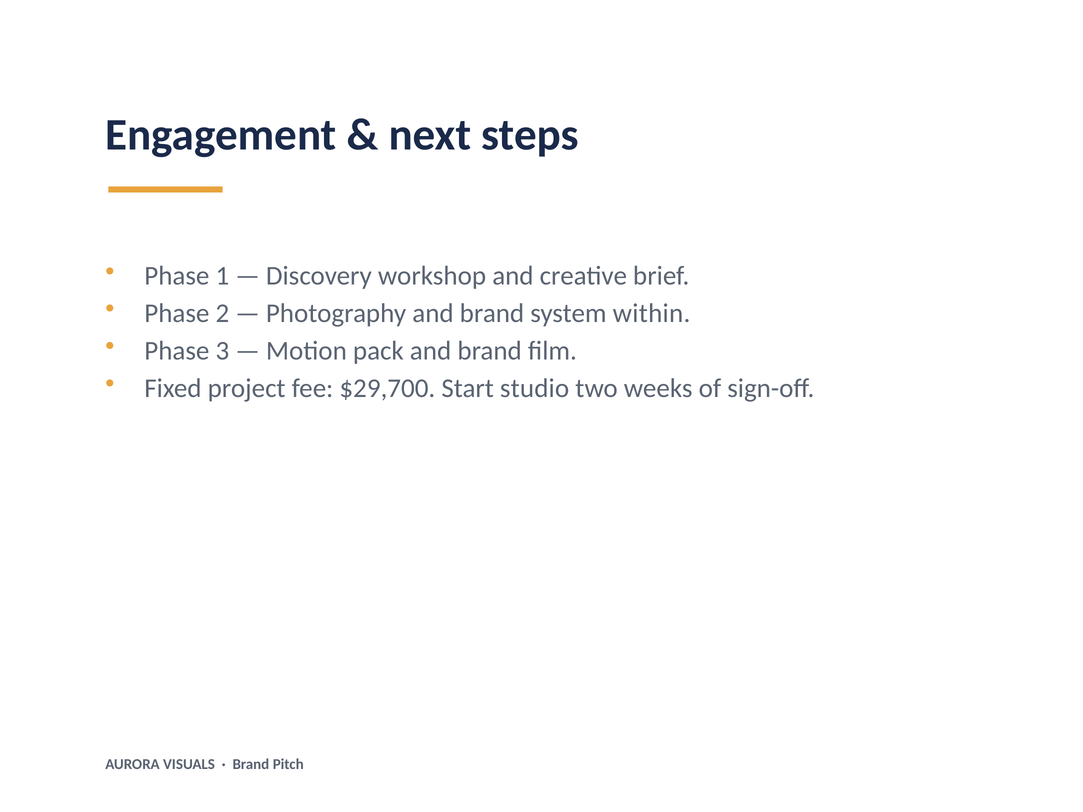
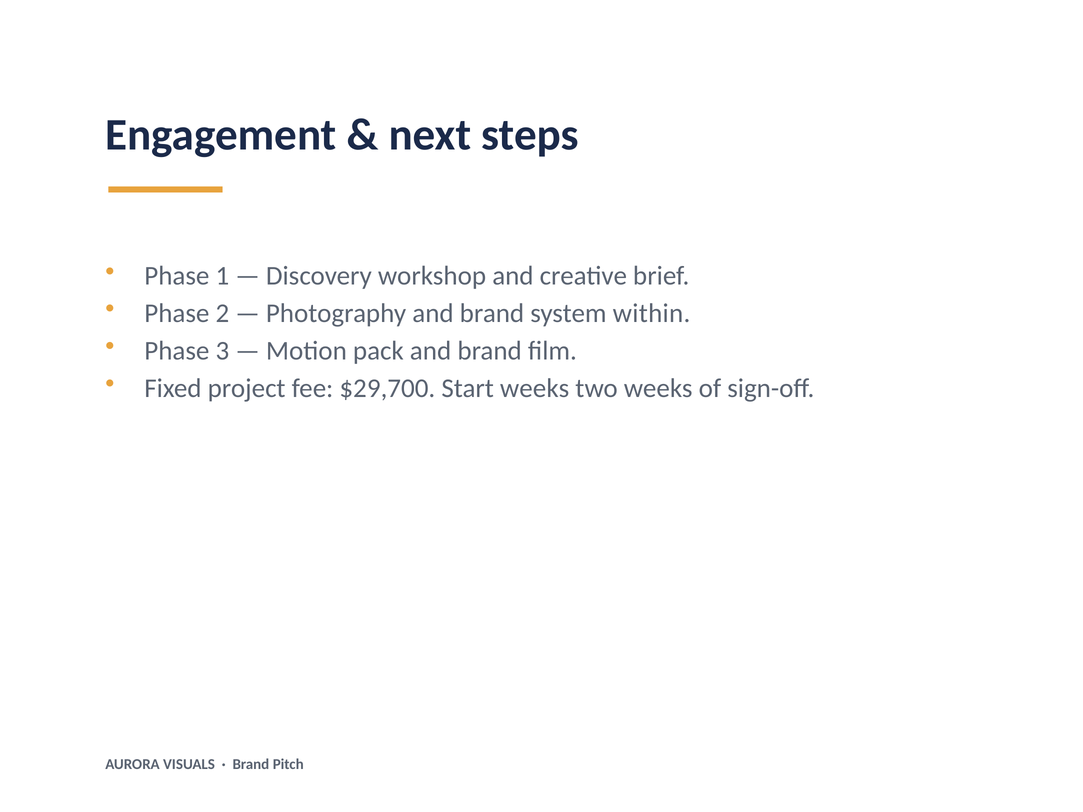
Start studio: studio -> weeks
